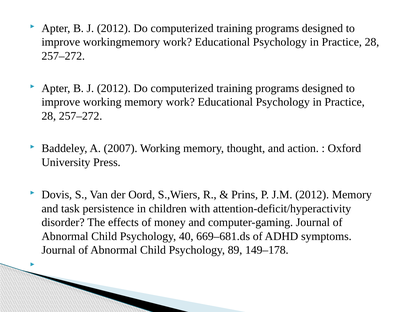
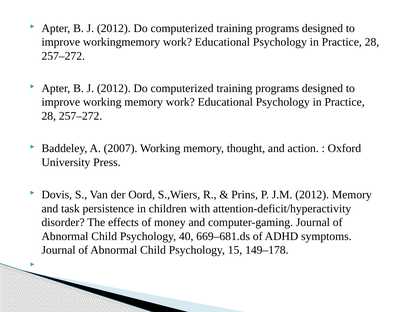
89: 89 -> 15
